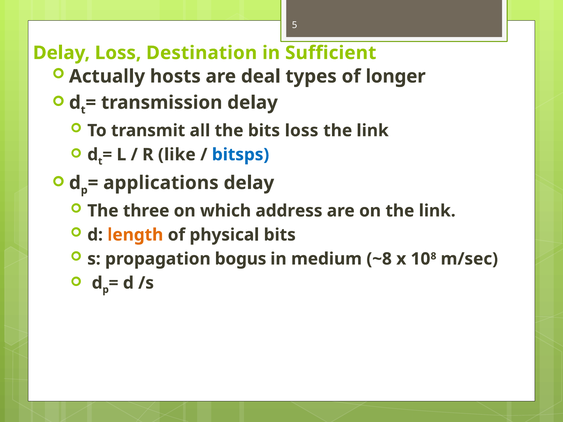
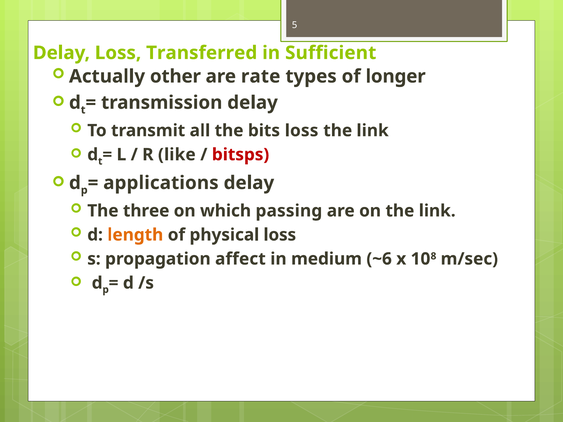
Destination: Destination -> Transferred
hosts: hosts -> other
deal: deal -> rate
bitsps colour: blue -> red
address: address -> passing
physical bits: bits -> loss
bogus: bogus -> affect
~8: ~8 -> ~6
